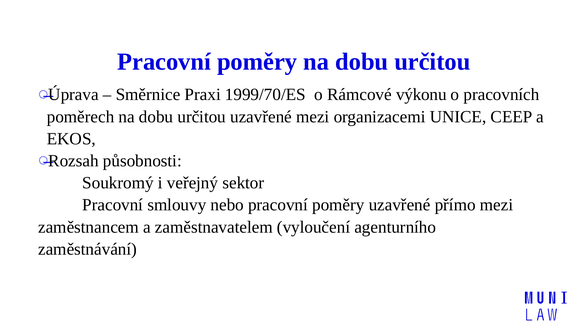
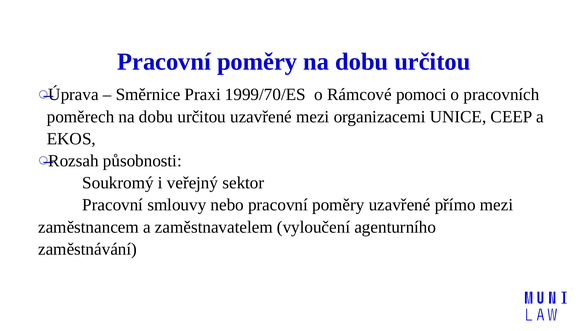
výkonu: výkonu -> pomoci
